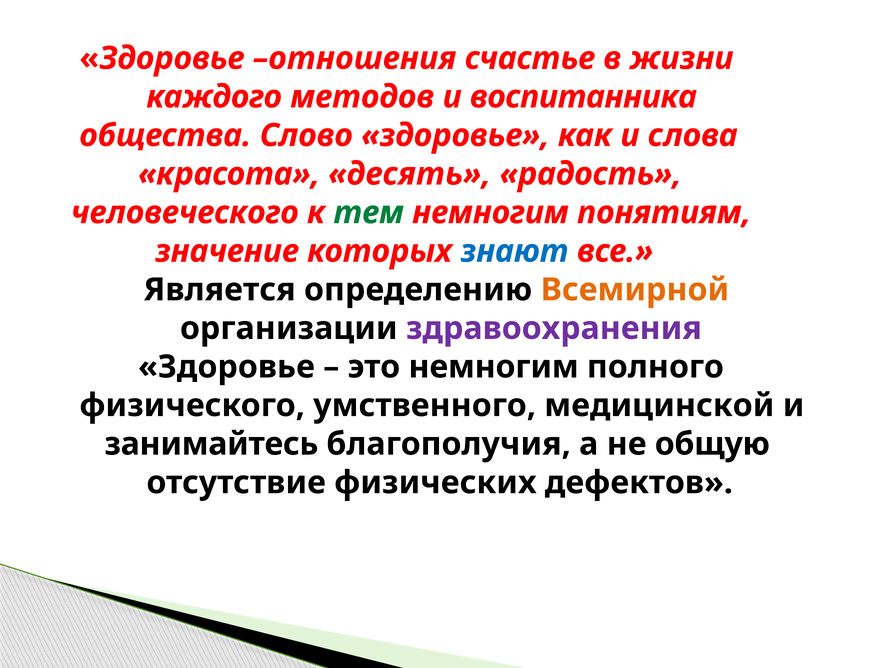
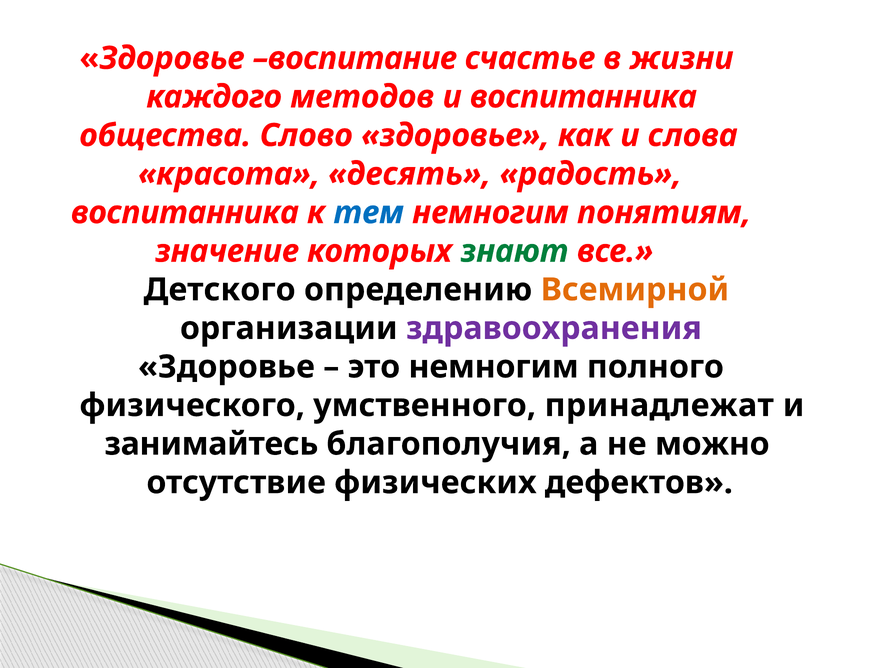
отношения: отношения -> воспитание
человеческого at (185, 213): человеческого -> воспитанника
тем colour: green -> blue
знают colour: blue -> green
Является: Является -> Детского
медицинской: медицинской -> принадлежат
общую: общую -> можно
